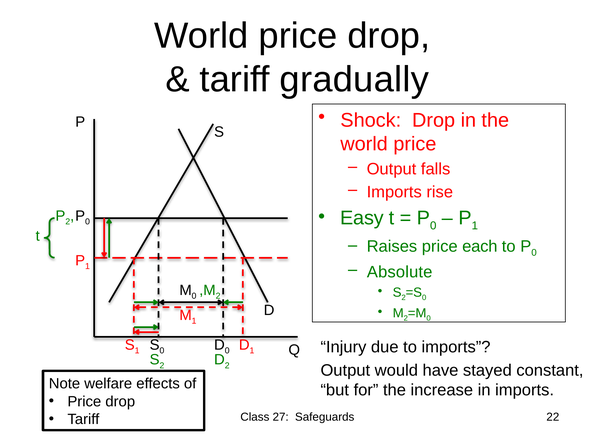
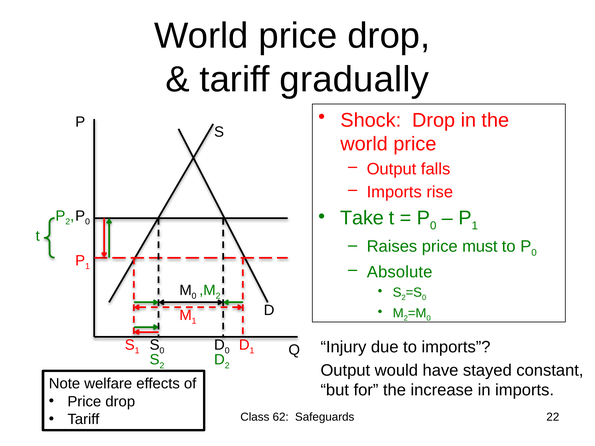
Easy: Easy -> Take
each: each -> must
27: 27 -> 62
